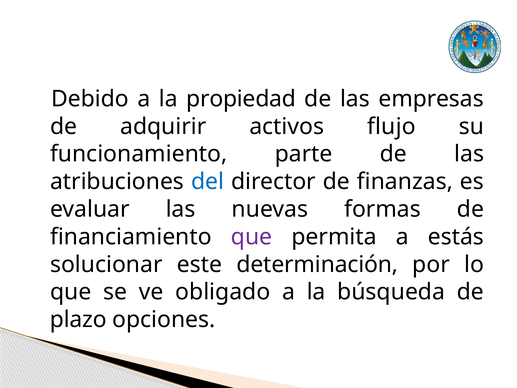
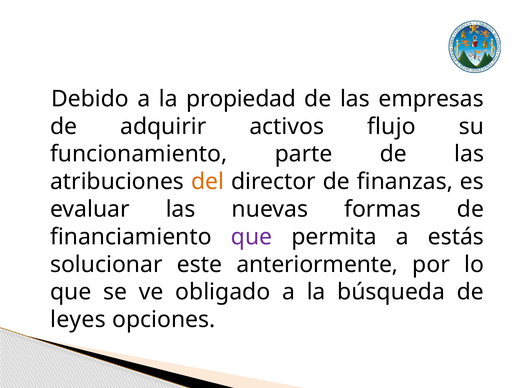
del colour: blue -> orange
determinación: determinación -> anteriormente
plazo: plazo -> leyes
